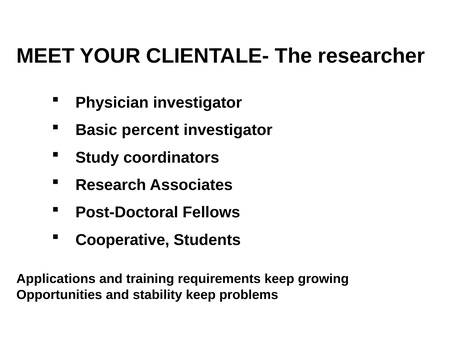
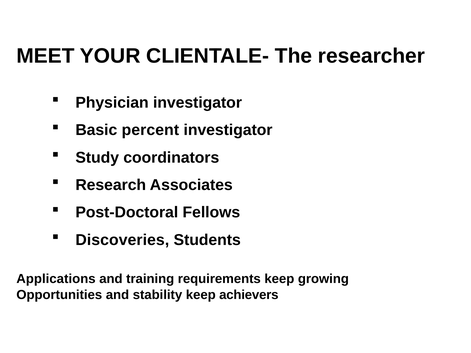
Cooperative: Cooperative -> Discoveries
problems: problems -> achievers
